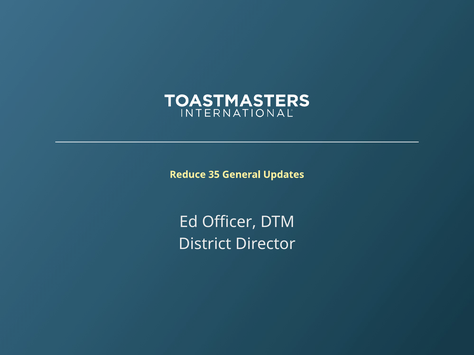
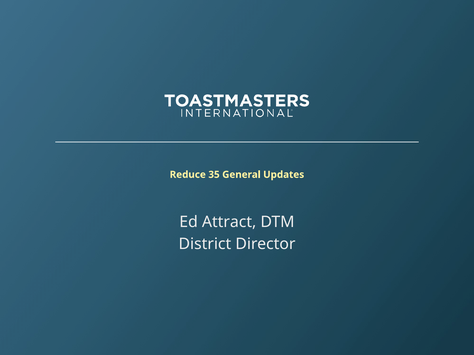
Officer: Officer -> Attract
